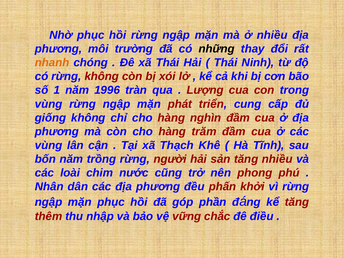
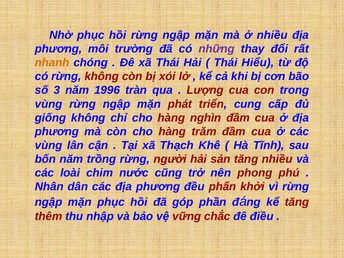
những colour: black -> purple
Ninh: Ninh -> Hiểu
1: 1 -> 3
